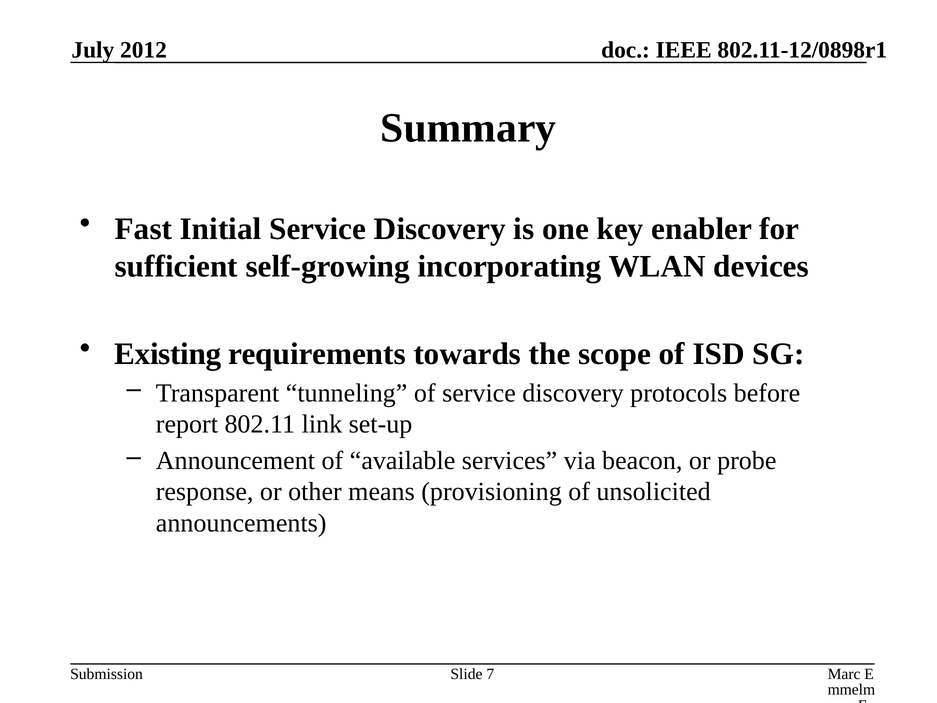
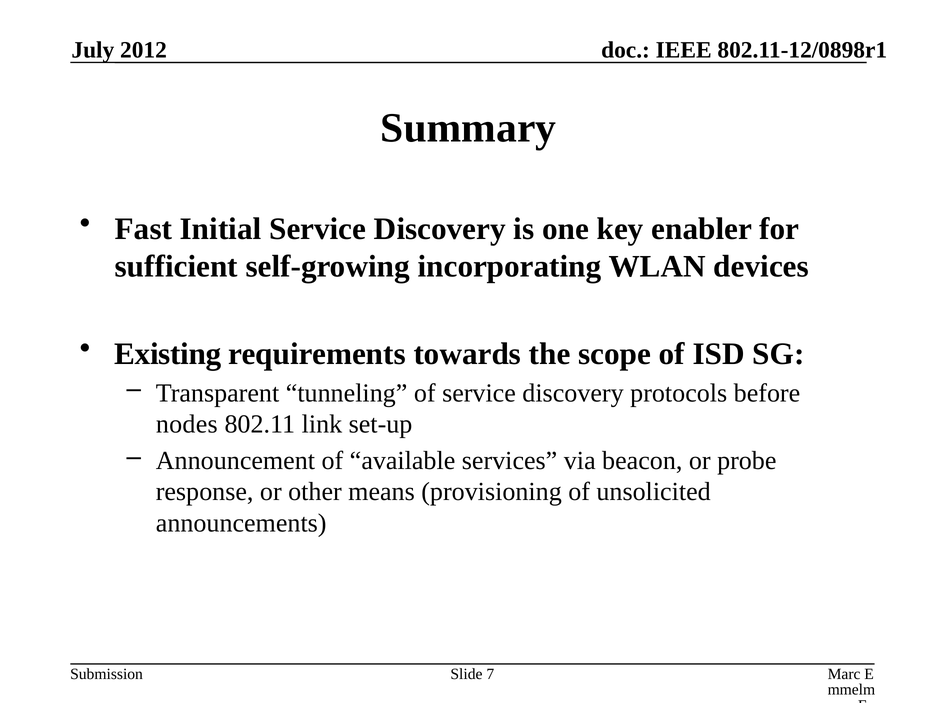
report: report -> nodes
